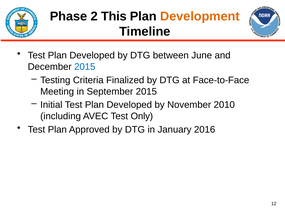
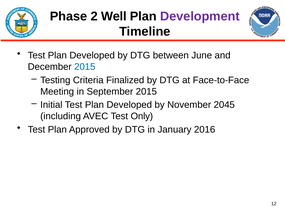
This: This -> Well
Development colour: orange -> purple
2010: 2010 -> 2045
